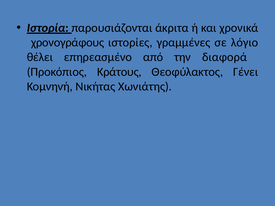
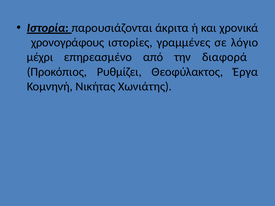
θέλει: θέλει -> μέχρι
Κράτους: Κράτους -> Ρυθμίζει
Γένει: Γένει -> Έργα
